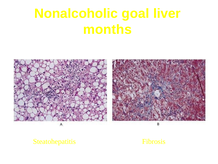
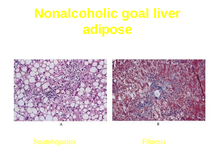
months: months -> adipose
